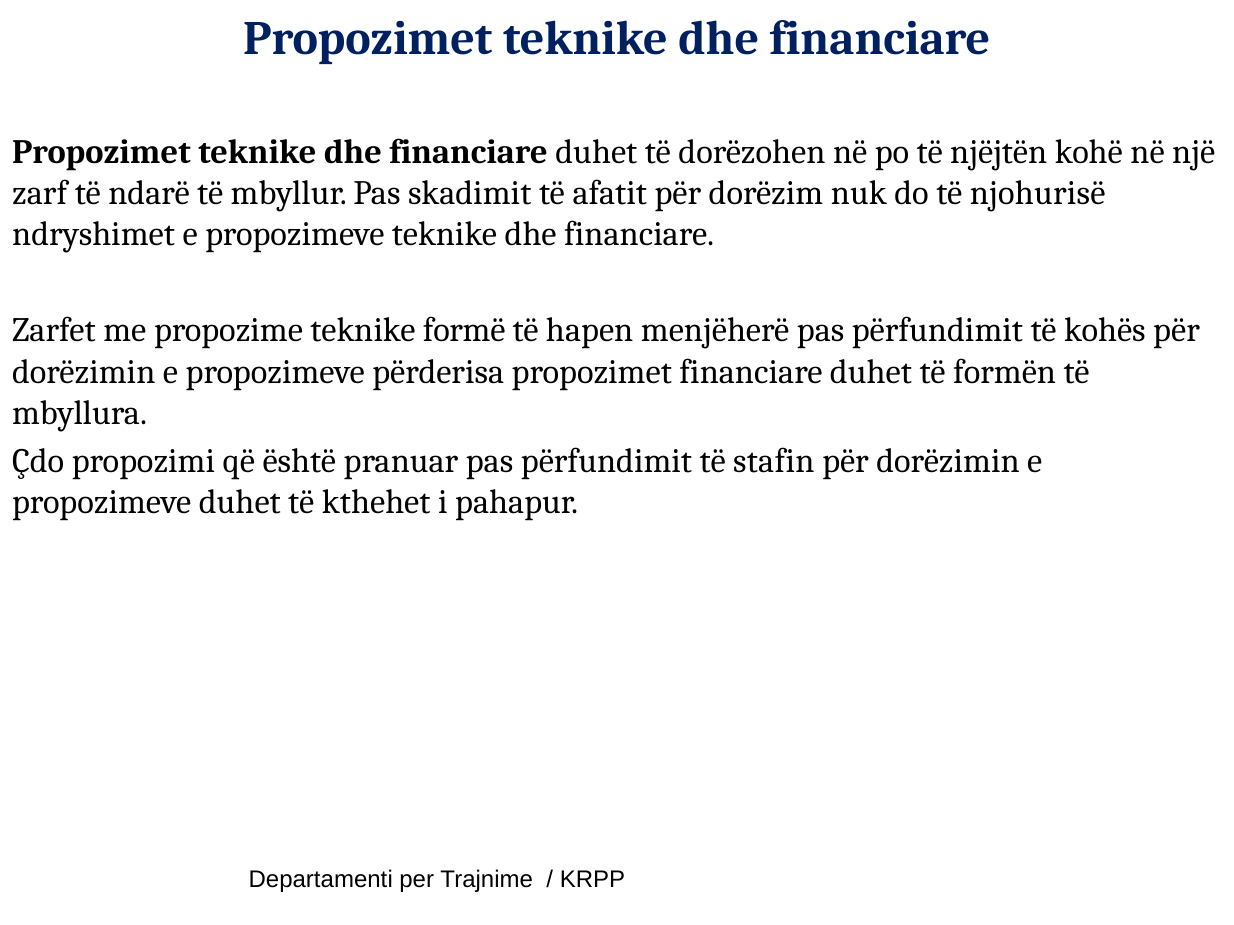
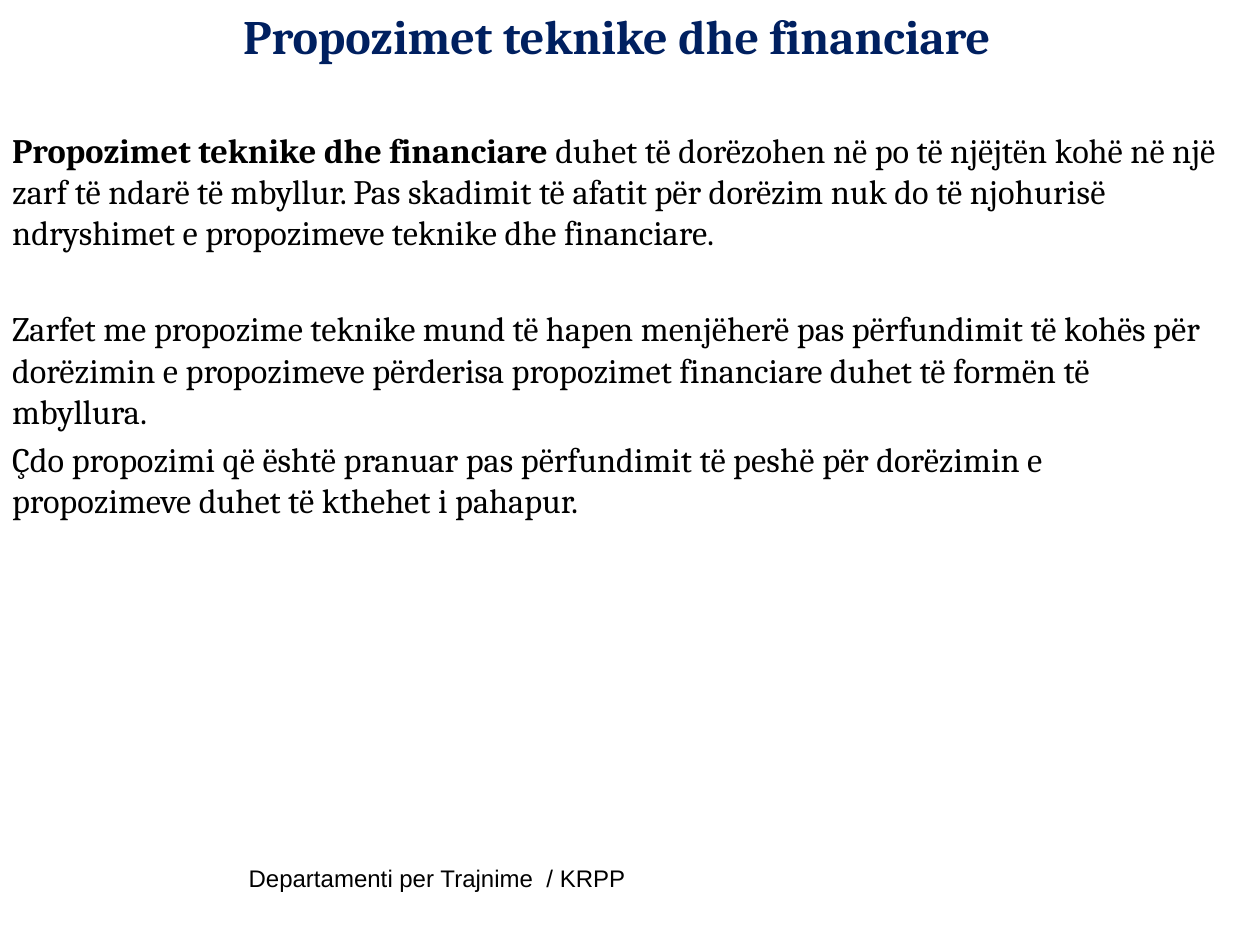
formë: formë -> mund
stafin: stafin -> peshë
